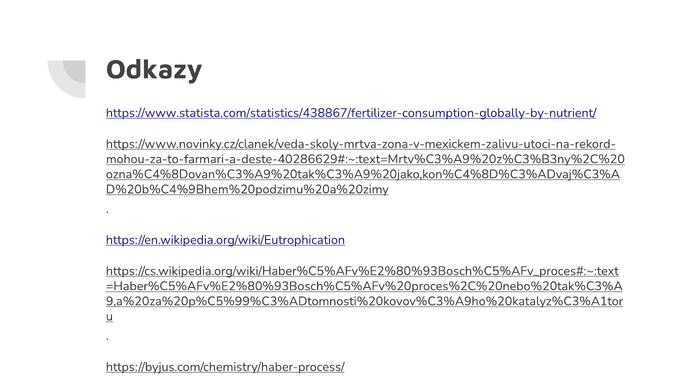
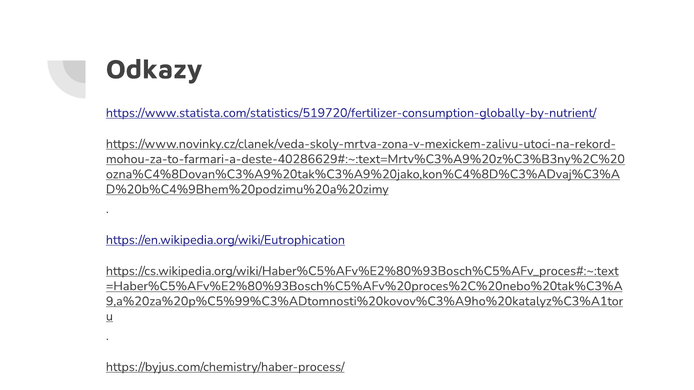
https://www.statista.com/statistics/438867/fertilizer-consumption-globally-by-nutrient/: https://www.statista.com/statistics/438867/fertilizer-consumption-globally-by-nutrient/ -> https://www.statista.com/statistics/519720/fertilizer-consumption-globally-by-nutrient/
